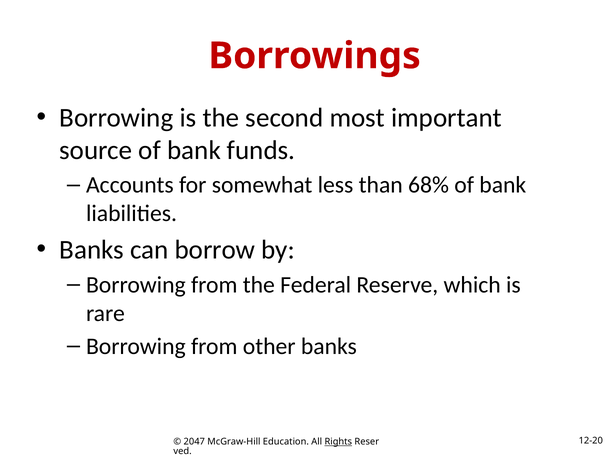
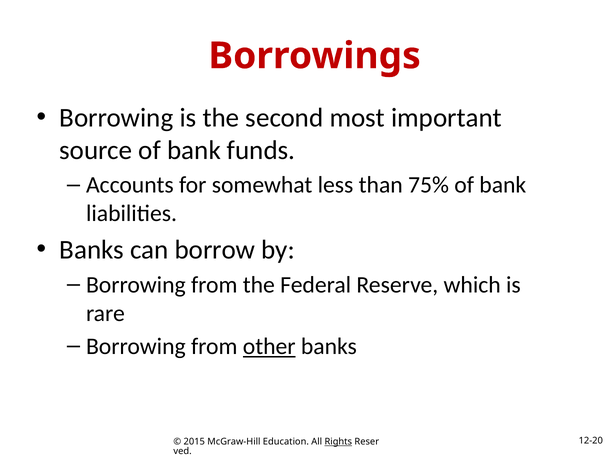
68%: 68% -> 75%
other underline: none -> present
2047: 2047 -> 2015
